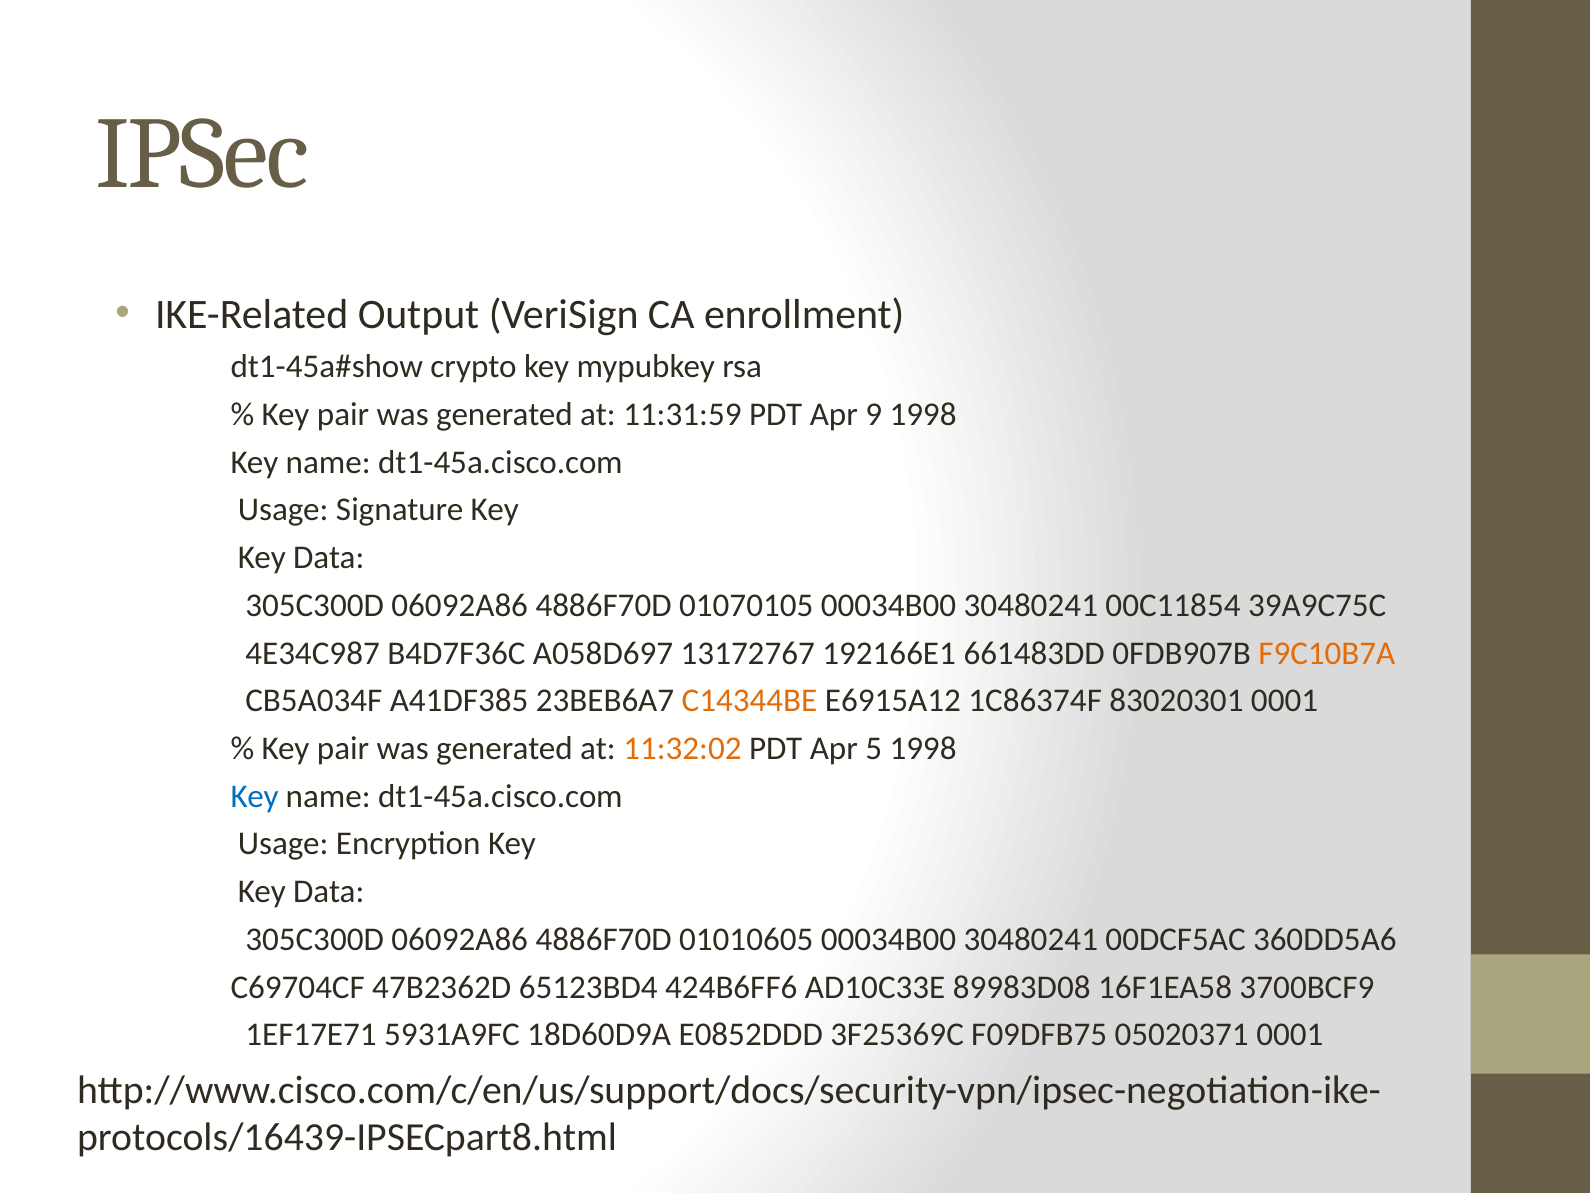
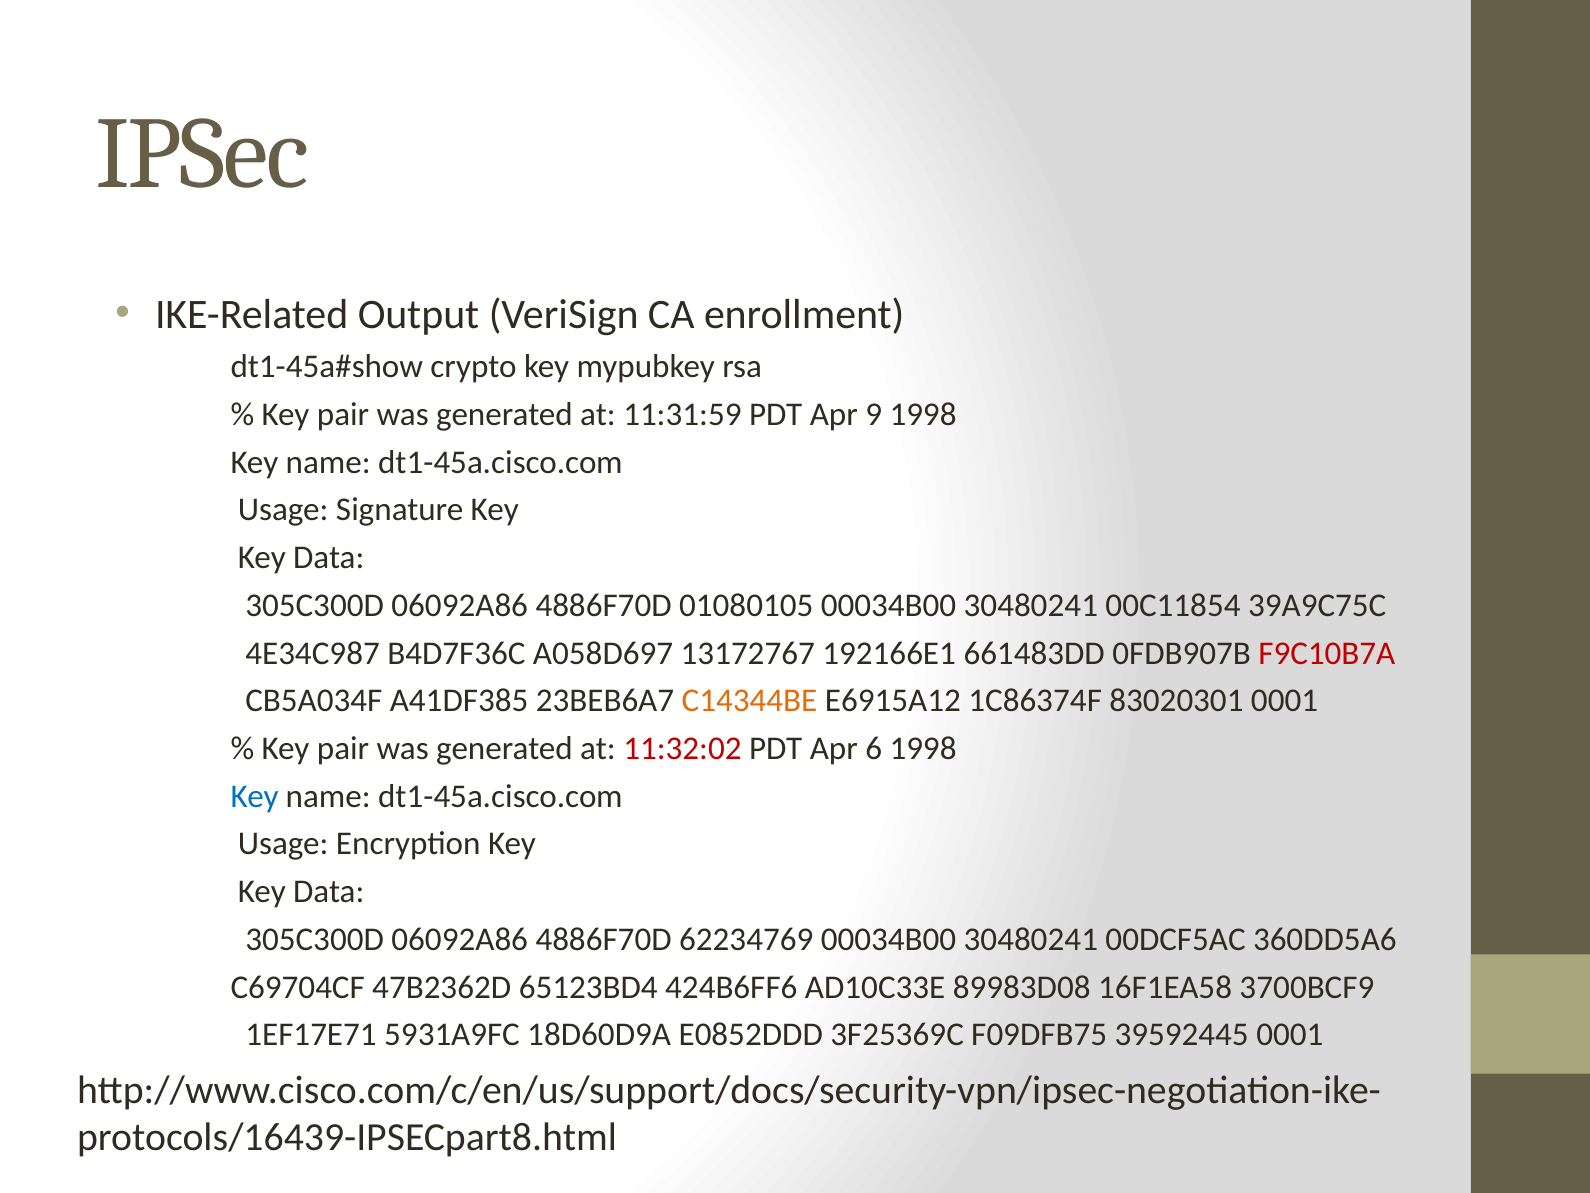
01070105: 01070105 -> 01080105
F9C10B7A colour: orange -> red
11:32:02 colour: orange -> red
5: 5 -> 6
01010605: 01010605 -> 62234769
05020371: 05020371 -> 39592445
